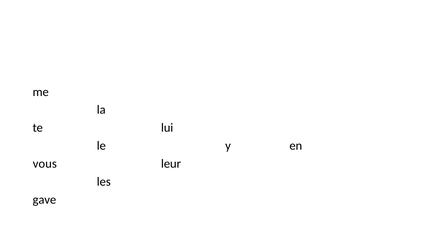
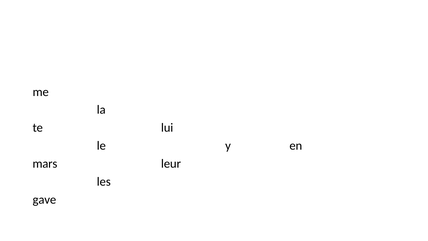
vous: vous -> mars
